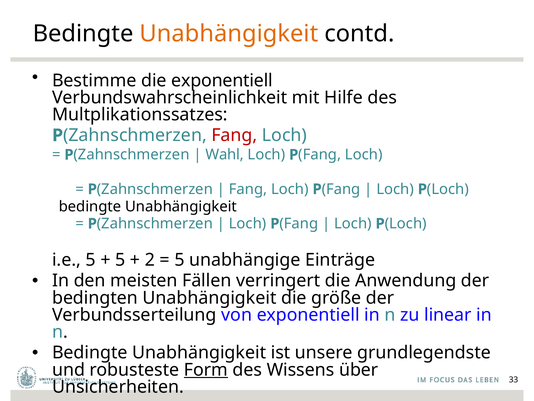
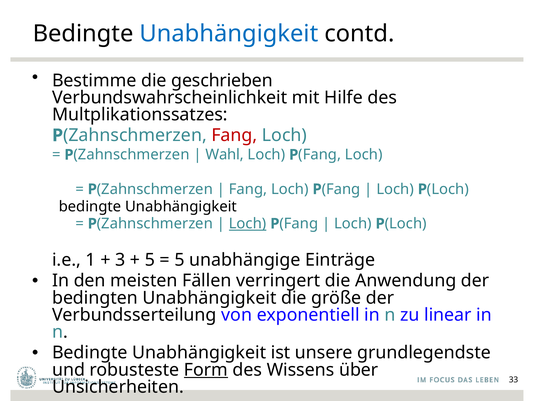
Unabhängigkeit at (229, 34) colour: orange -> blue
die exponentiell: exponentiell -> geschrieben
Loch at (248, 223) underline: none -> present
i.e 5: 5 -> 1
5 at (120, 260): 5 -> 3
2 at (150, 260): 2 -> 5
